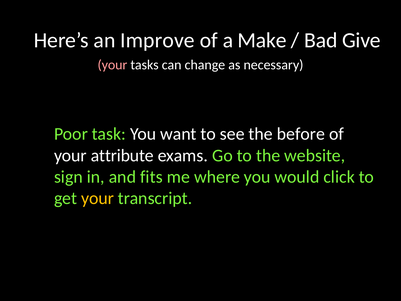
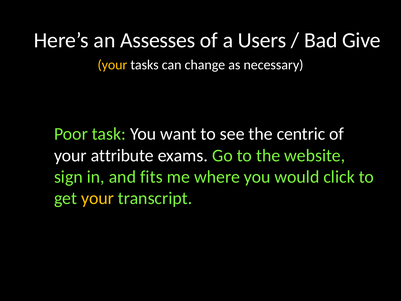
Improve: Improve -> Assesses
Make: Make -> Users
your at (112, 65) colour: pink -> yellow
before: before -> centric
